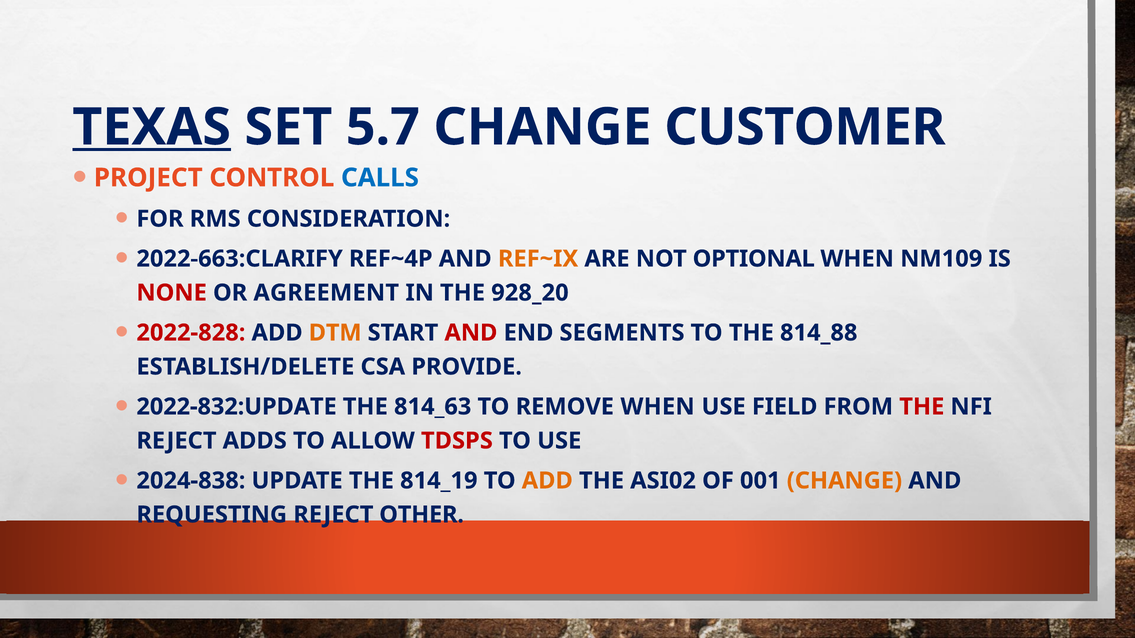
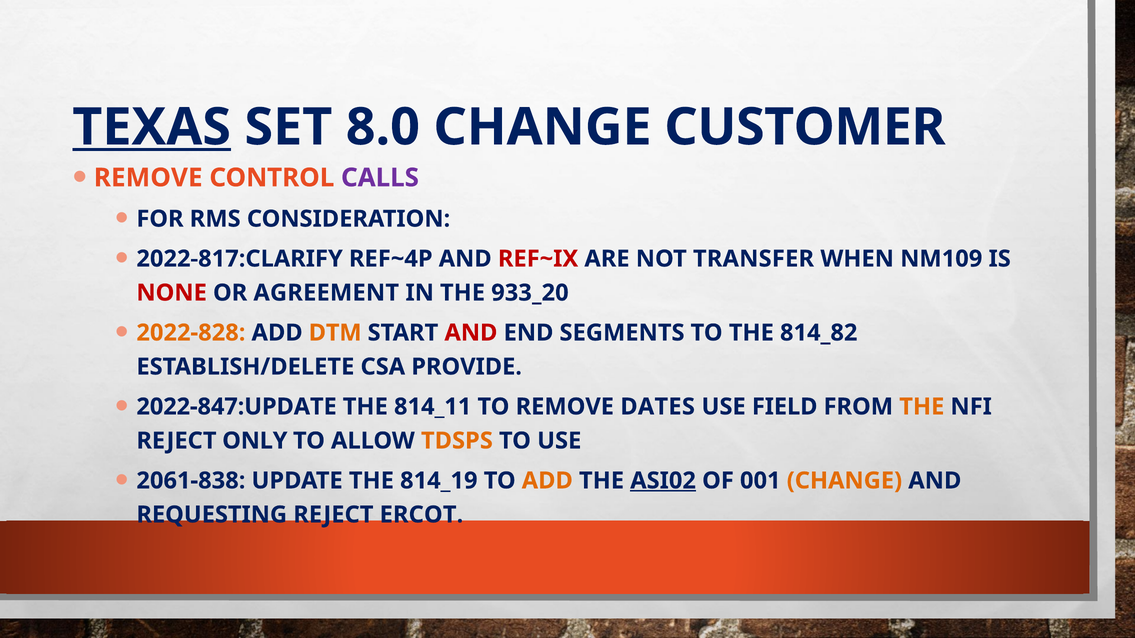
5.7: 5.7 -> 8.0
PROJECT at (148, 178): PROJECT -> REMOVE
CALLS colour: blue -> purple
2022-663:CLARIFY: 2022-663:CLARIFY -> 2022-817:CLARIFY
REF~IX colour: orange -> red
OPTIONAL: OPTIONAL -> TRANSFER
928_20: 928_20 -> 933_20
2022-828 colour: red -> orange
814_88: 814_88 -> 814_82
2022-832:UPDATE: 2022-832:UPDATE -> 2022-847:UPDATE
814_63: 814_63 -> 814_11
REMOVE WHEN: WHEN -> DATES
THE at (922, 407) colour: red -> orange
ADDS: ADDS -> ONLY
TDSPS colour: red -> orange
2024-838: 2024-838 -> 2061-838
ASI02 underline: none -> present
OTHER: OTHER -> ERCOT
